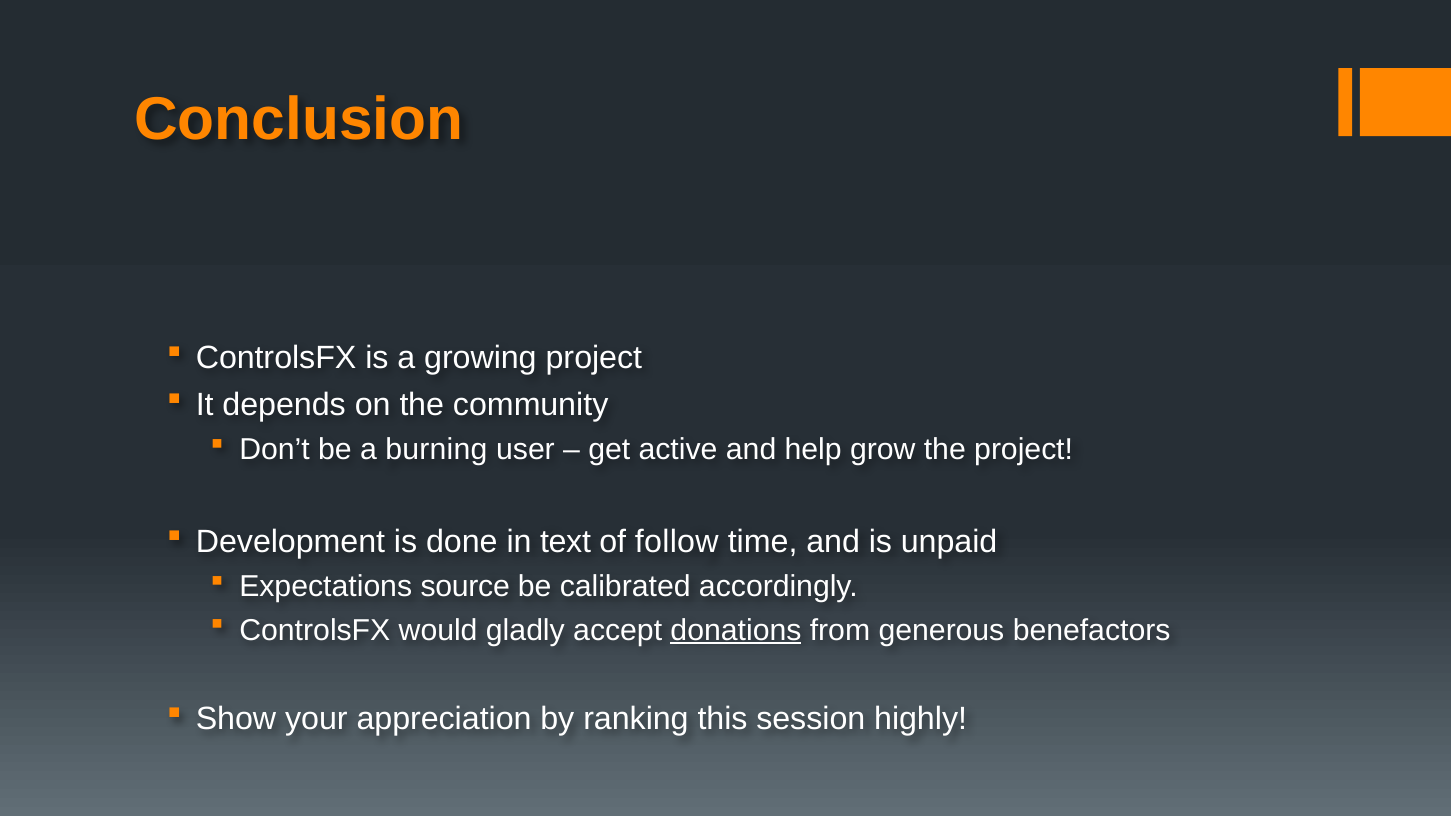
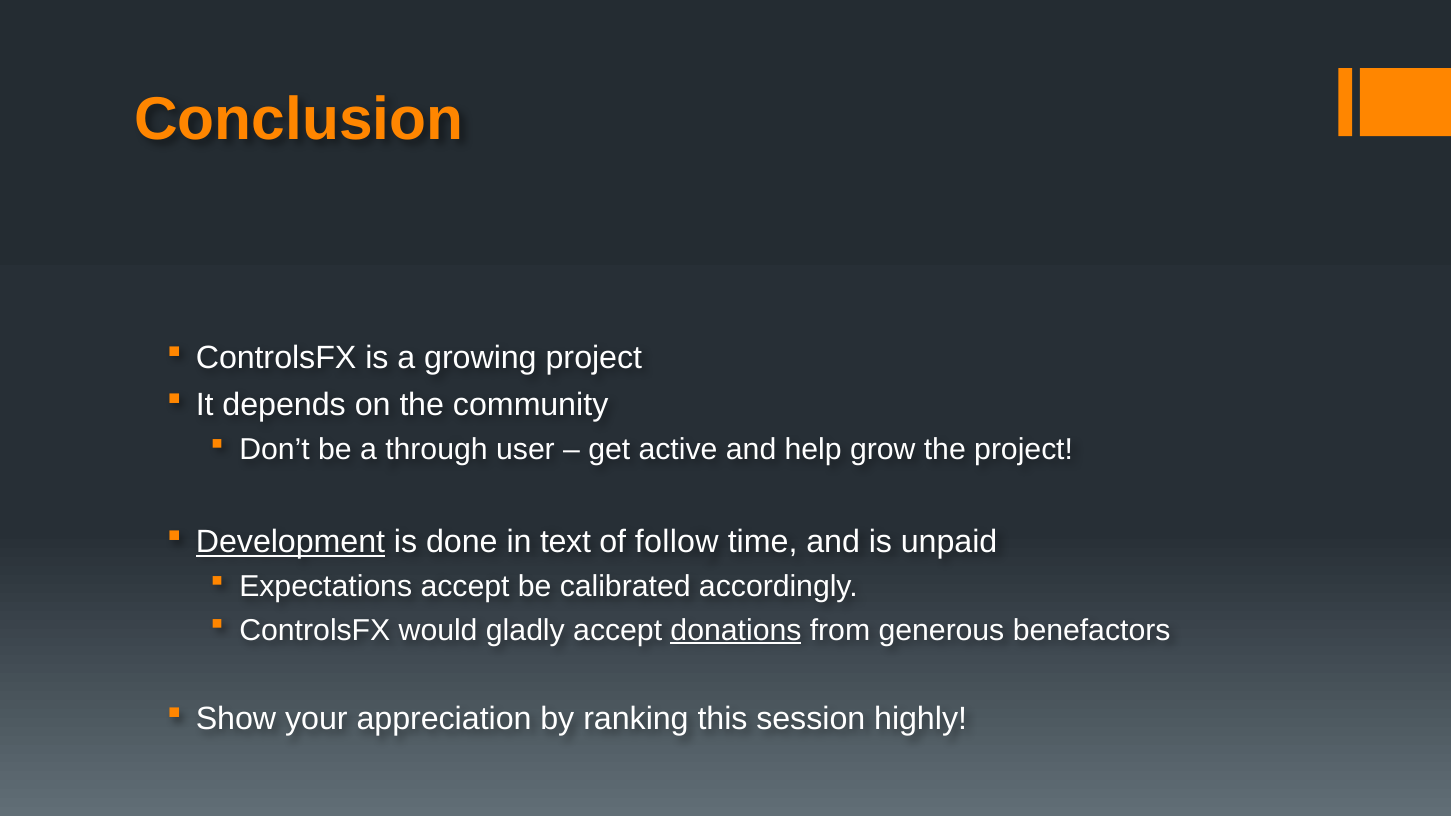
burning: burning -> through
Development underline: none -> present
Expectations source: source -> accept
